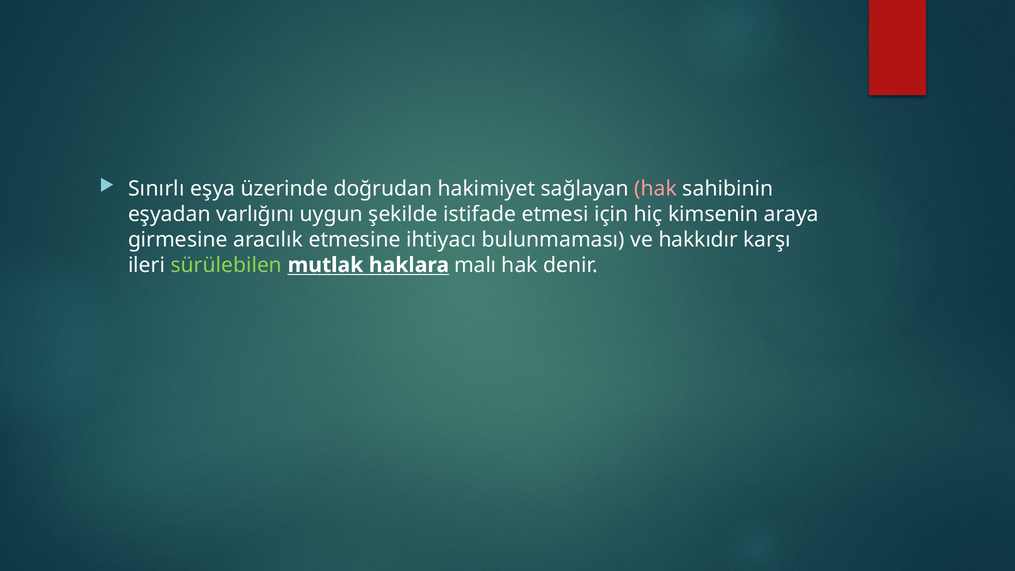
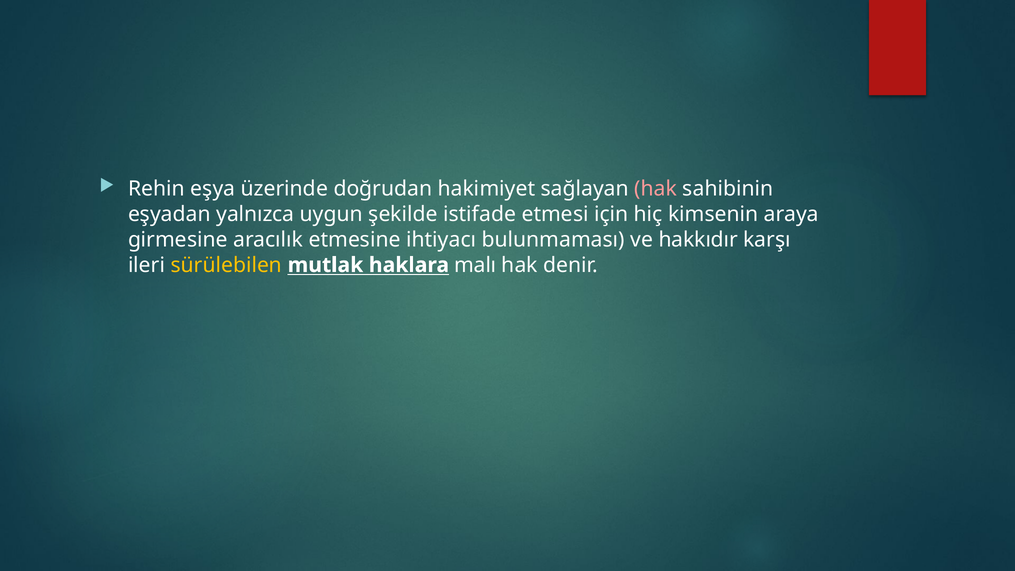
Sınırlı: Sınırlı -> Rehin
varlığını: varlığını -> yalnızca
sürülebilen colour: light green -> yellow
